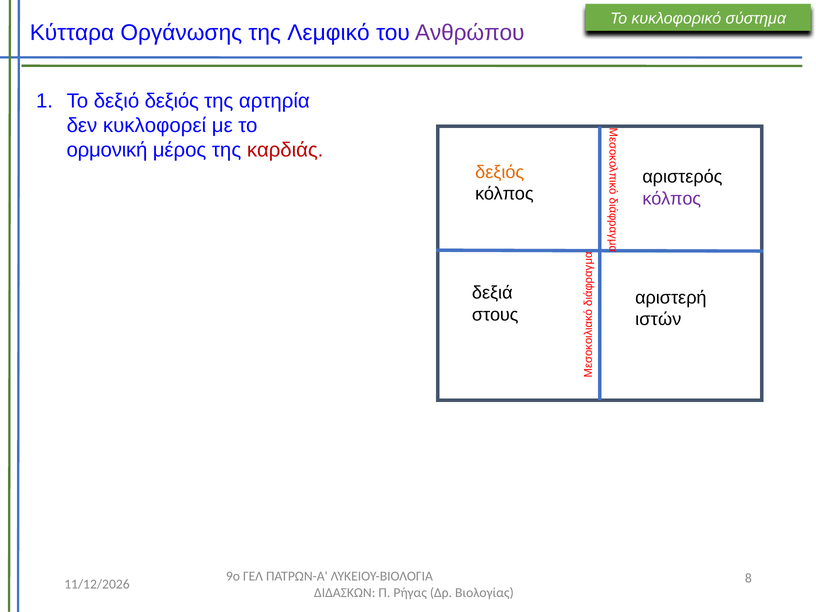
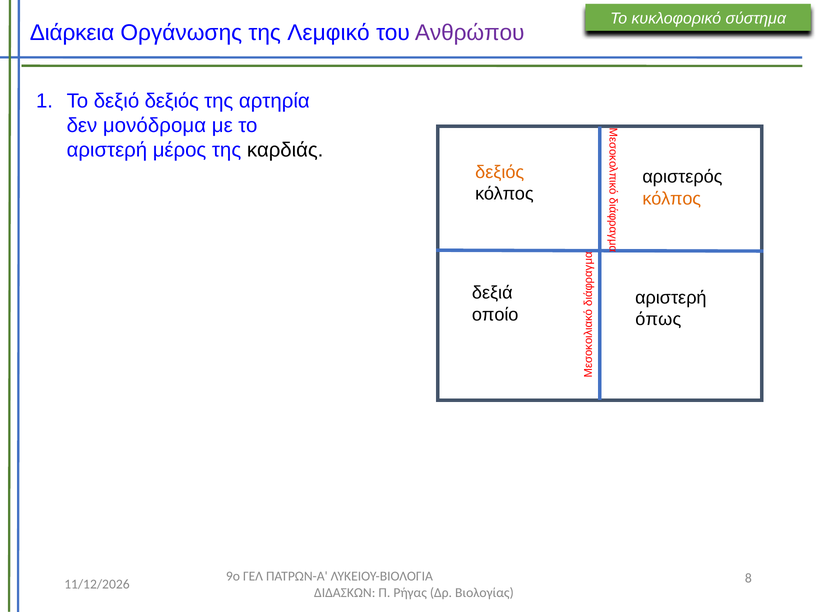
Κύτταρα: Κύτταρα -> Διάρκεια
κυκλοφορεί: κυκλοφορεί -> μονόδρομα
ορμονική at (107, 150): ορμονική -> αριστερή
καρδιάς colour: red -> black
κόλπος at (672, 199) colour: purple -> orange
στους: στους -> οποίο
ιστών: ιστών -> όπως
